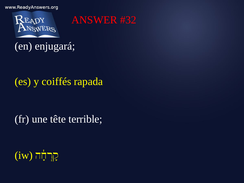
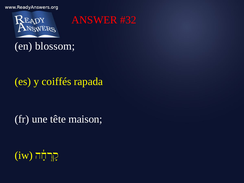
enjugará: enjugará -> blossom
terrible: terrible -> maison
